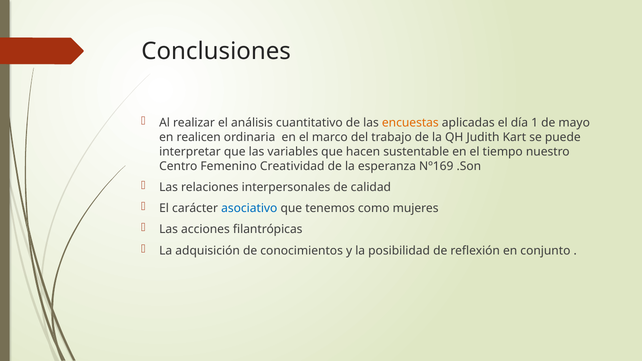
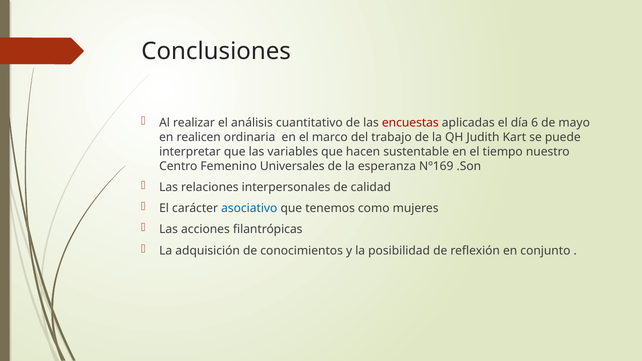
encuestas colour: orange -> red
1: 1 -> 6
Creatividad: Creatividad -> Universales
